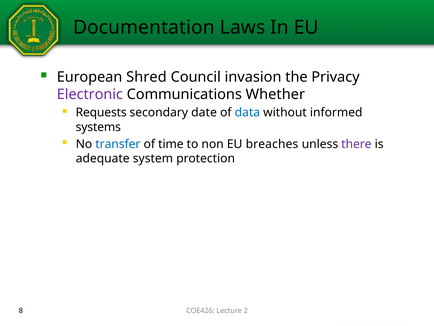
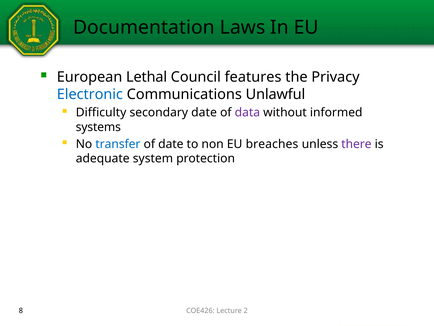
Shred: Shred -> Lethal
invasion: invasion -> features
Electronic colour: purple -> blue
Whether: Whether -> Unlawful
Requests: Requests -> Difficulty
data colour: blue -> purple
of time: time -> date
